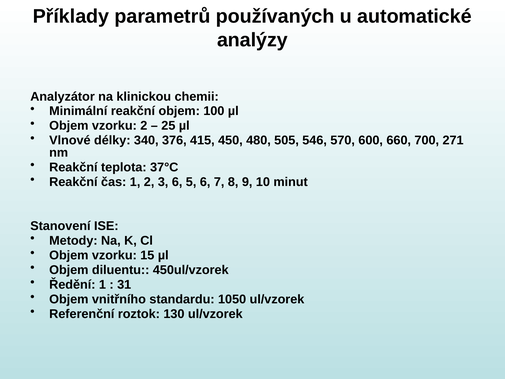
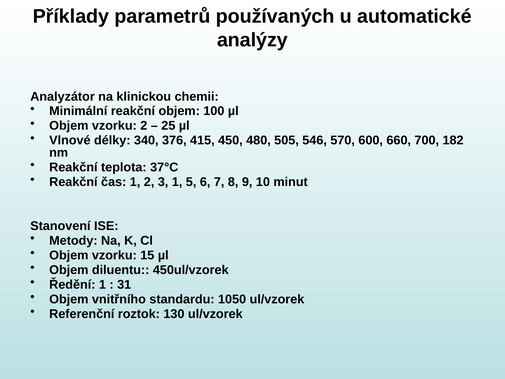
271: 271 -> 182
3 6: 6 -> 1
